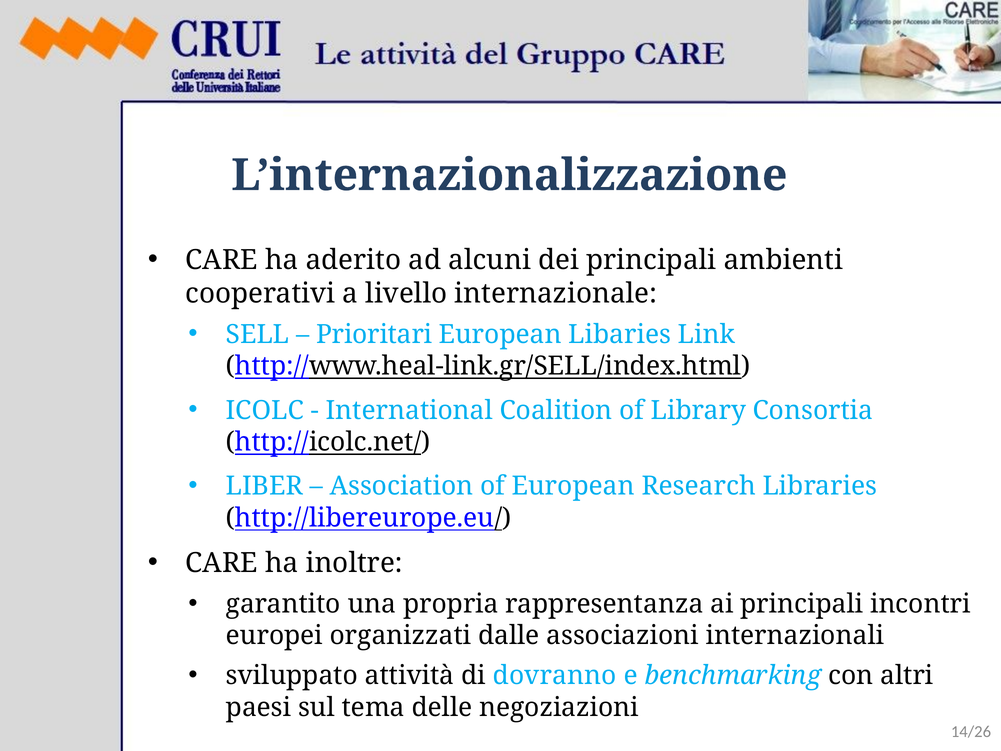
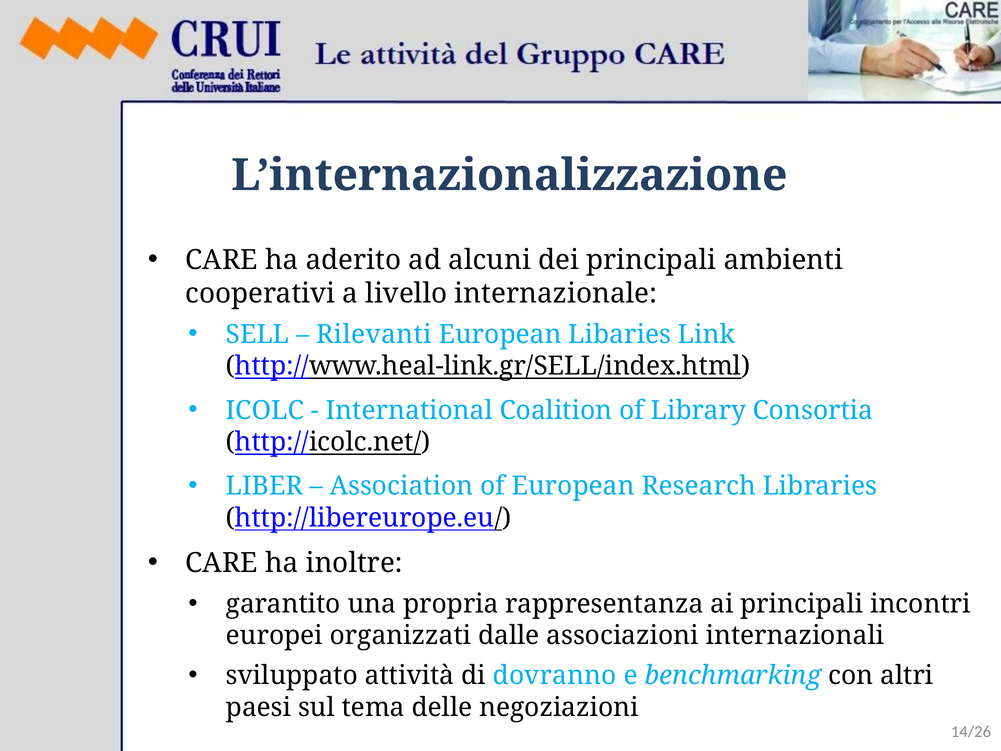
Prioritari: Prioritari -> Rilevanti
